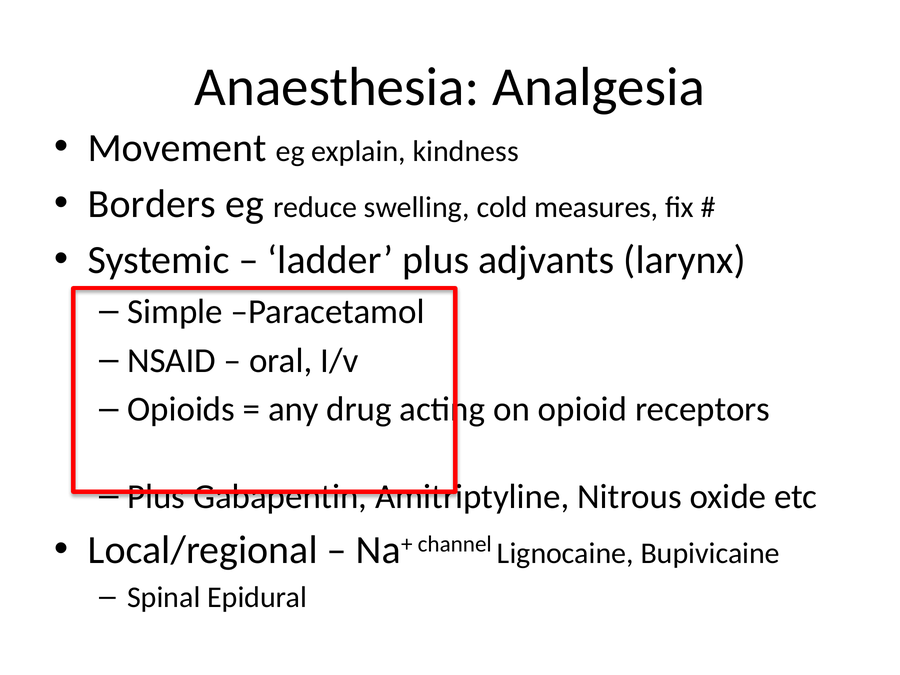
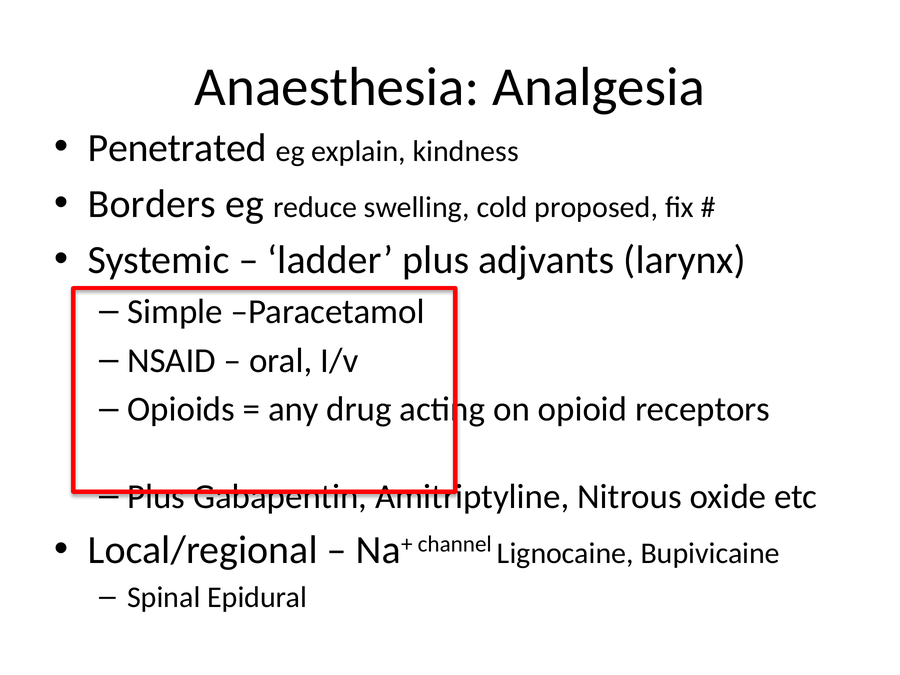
Movement: Movement -> Penetrated
measures: measures -> proposed
